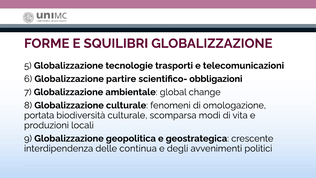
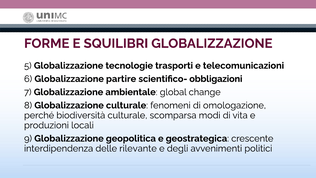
portata: portata -> perché
continua: continua -> rilevante
